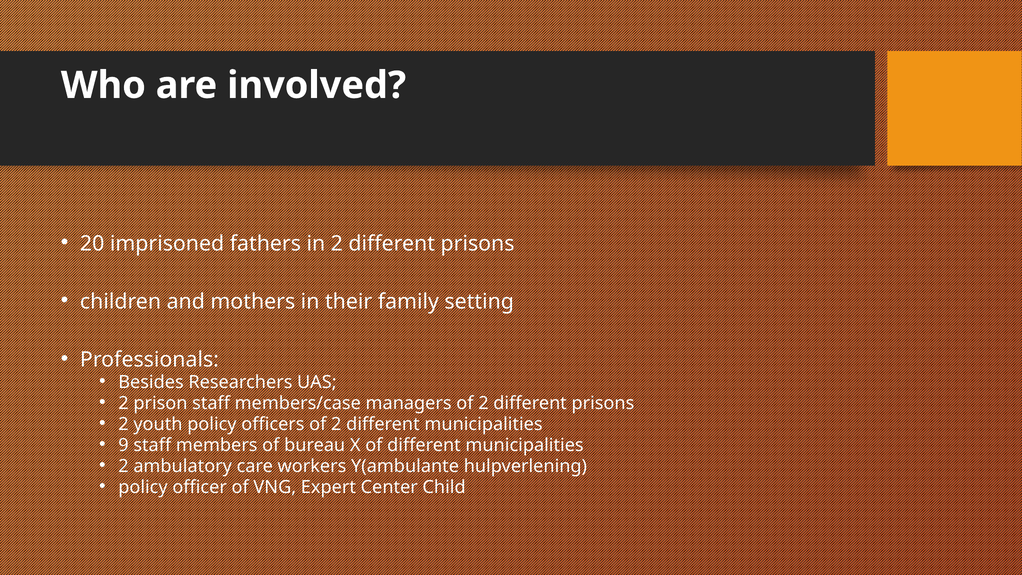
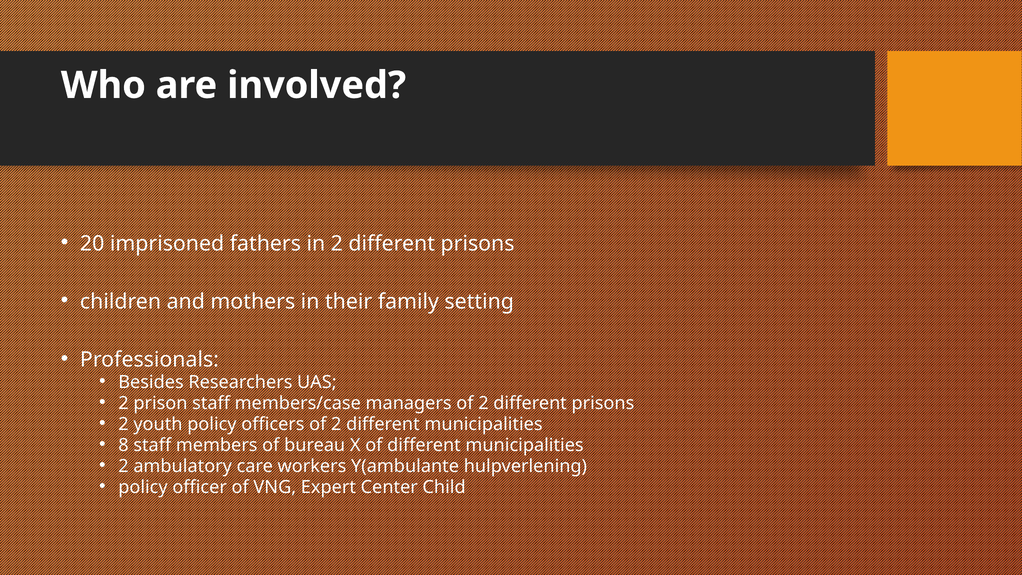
9: 9 -> 8
